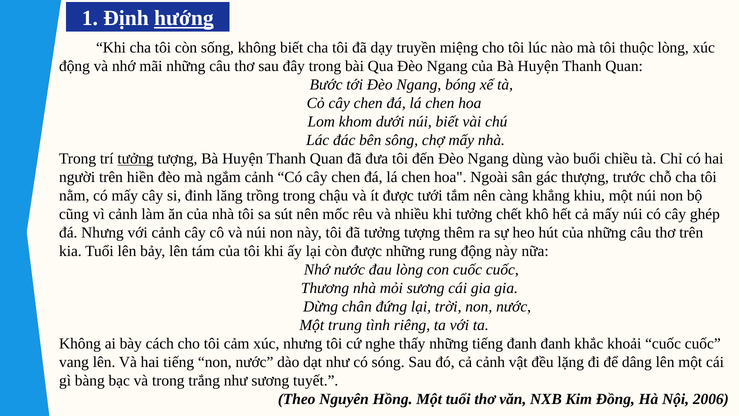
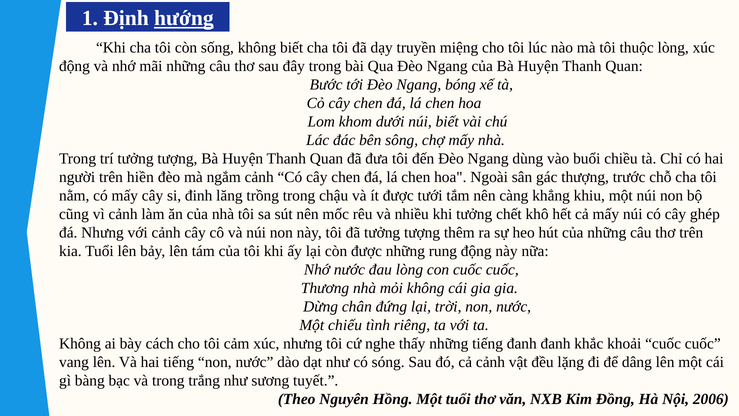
tưởng at (136, 159) underline: present -> none
mỏi sương: sương -> không
trung: trung -> chiếu
